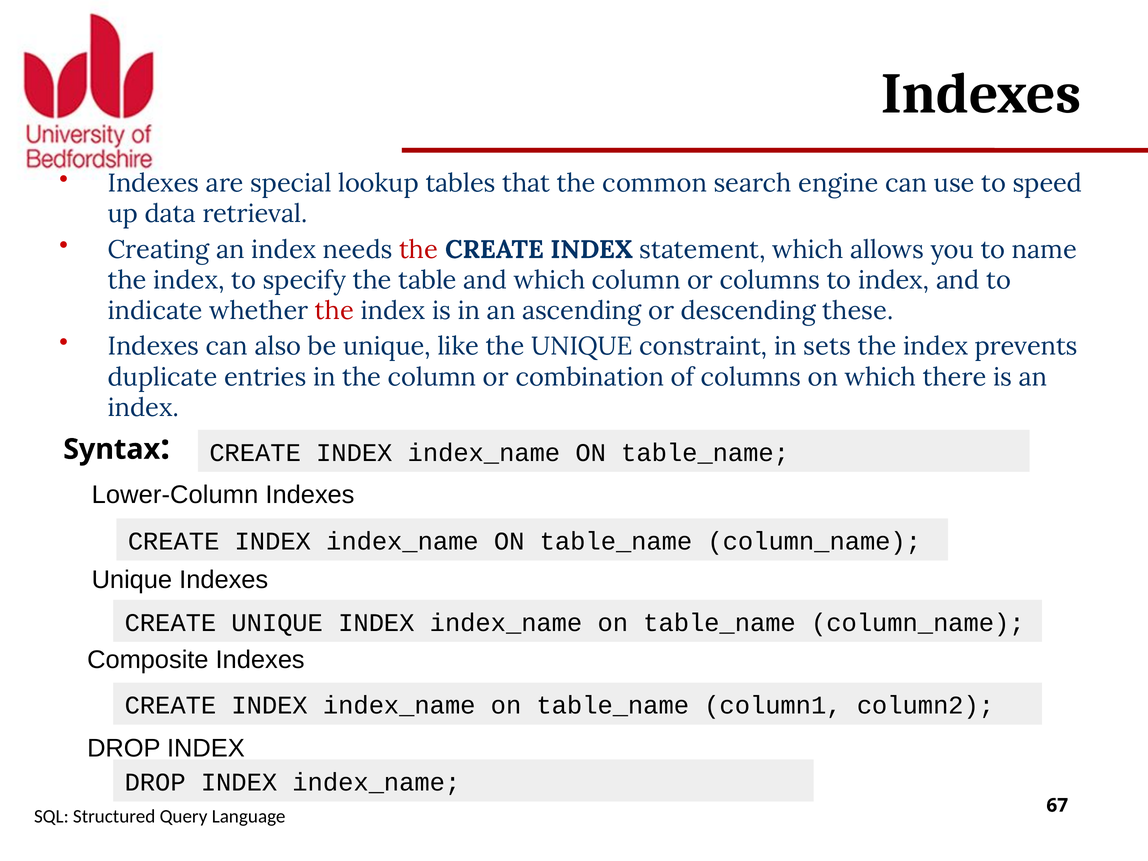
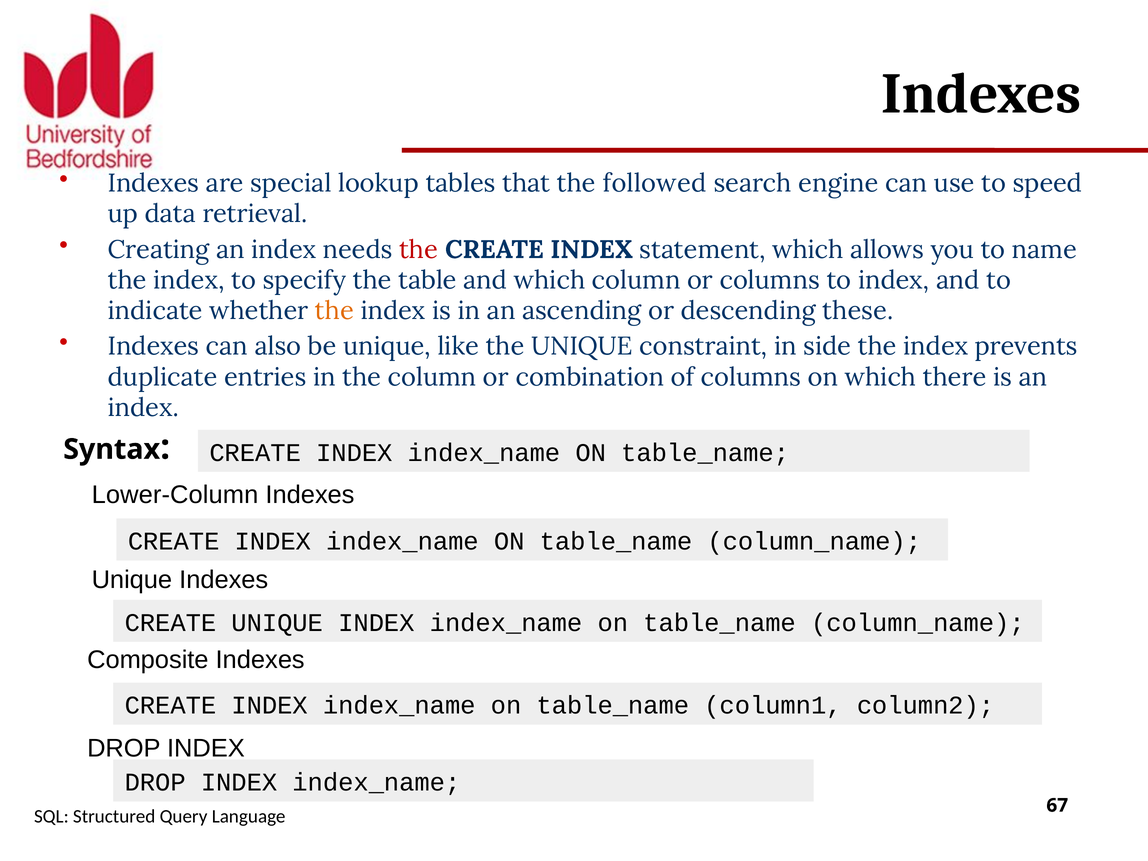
common: common -> followed
the at (334, 311) colour: red -> orange
sets: sets -> side
